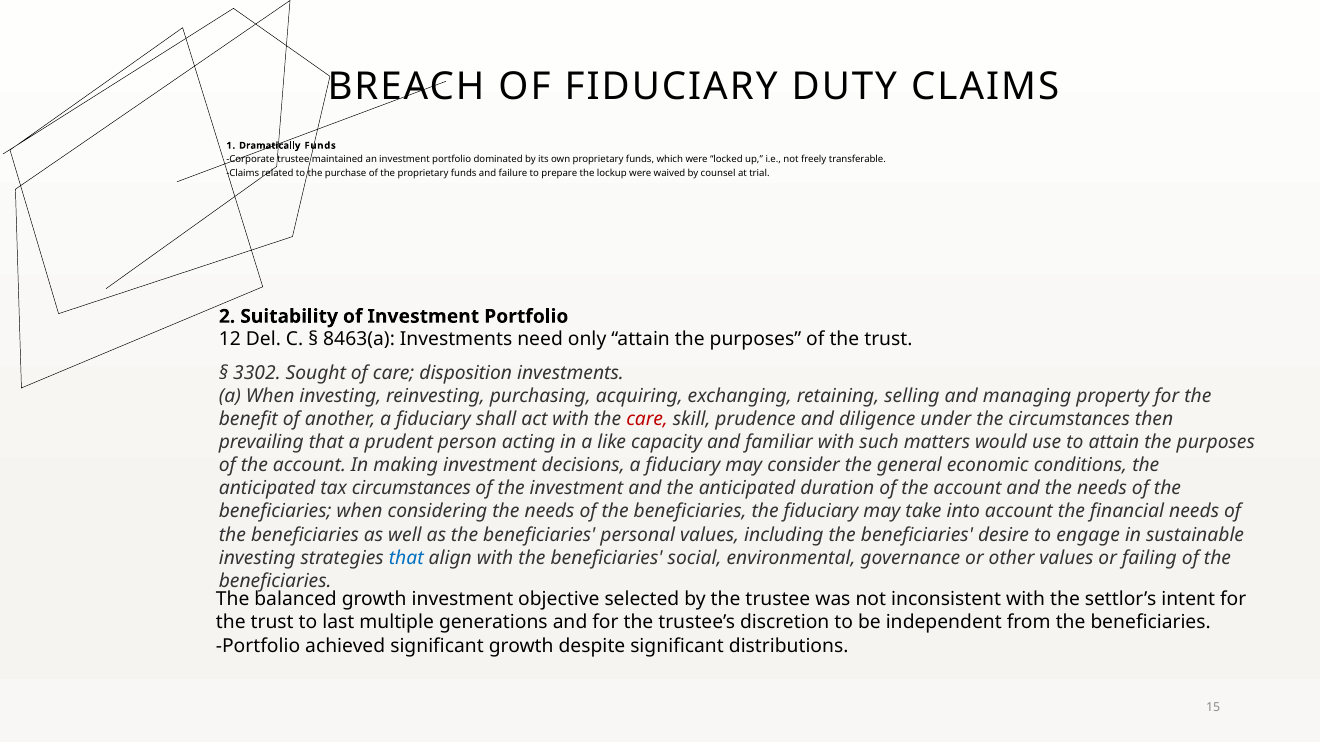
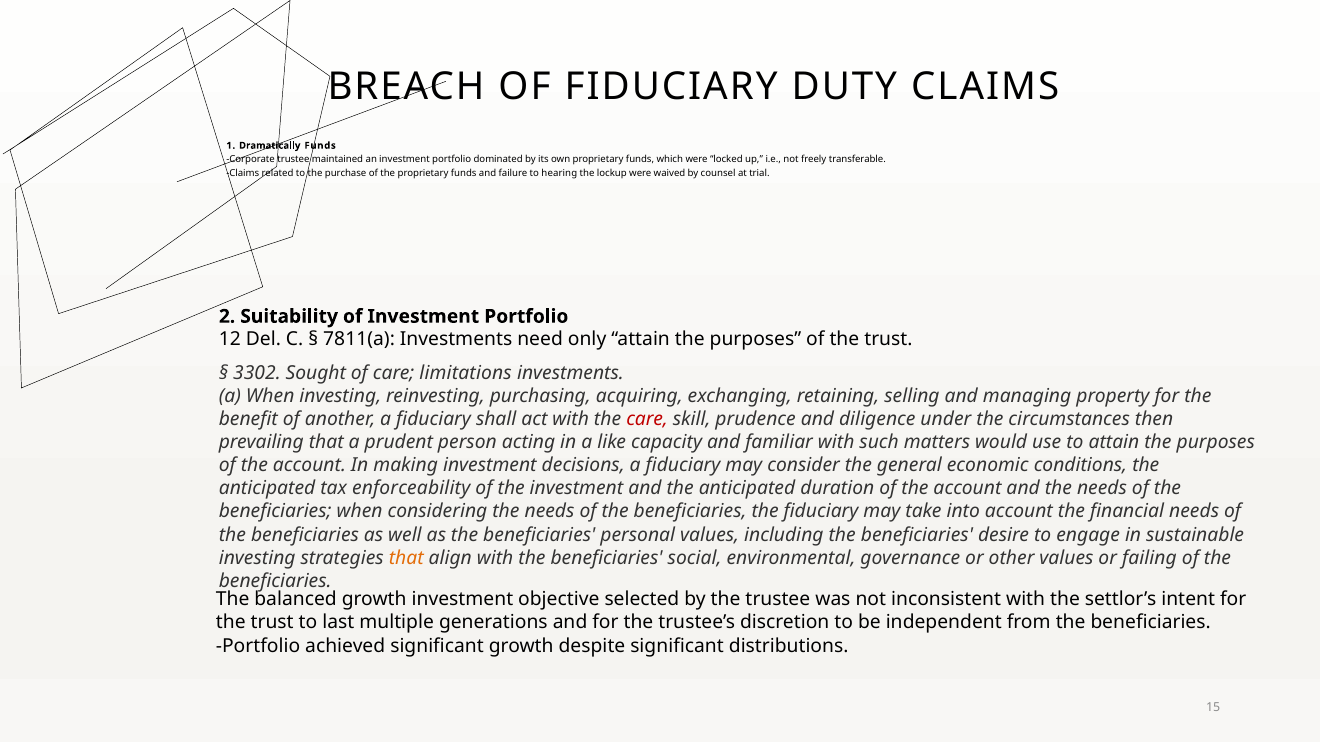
prepare: prepare -> hearing
8463(a: 8463(a -> 7811(a
disposition: disposition -> limitations
tax circumstances: circumstances -> enforceability
that at (406, 558) colour: blue -> orange
